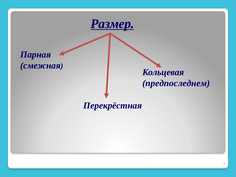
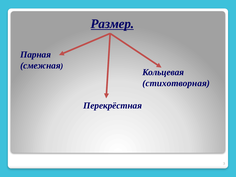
предпоследнем: предпоследнем -> стихотворная
